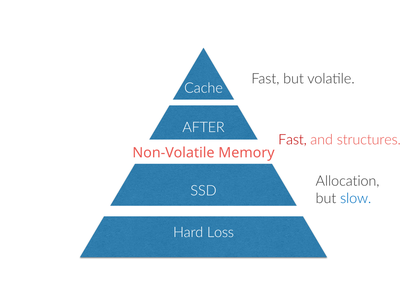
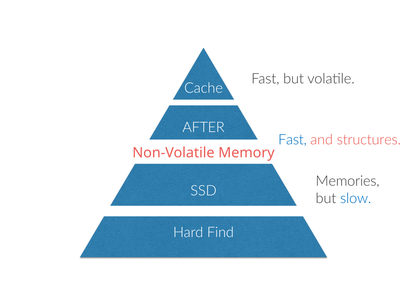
Fast at (292, 140) colour: red -> blue
Allocation: Allocation -> Memories
Loss: Loss -> Find
